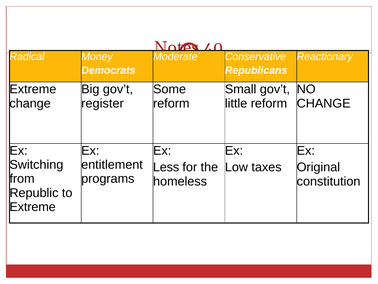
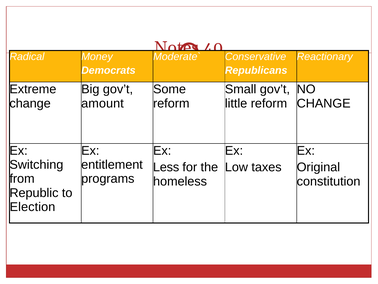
register: register -> amount
Extreme at (33, 207): Extreme -> Election
